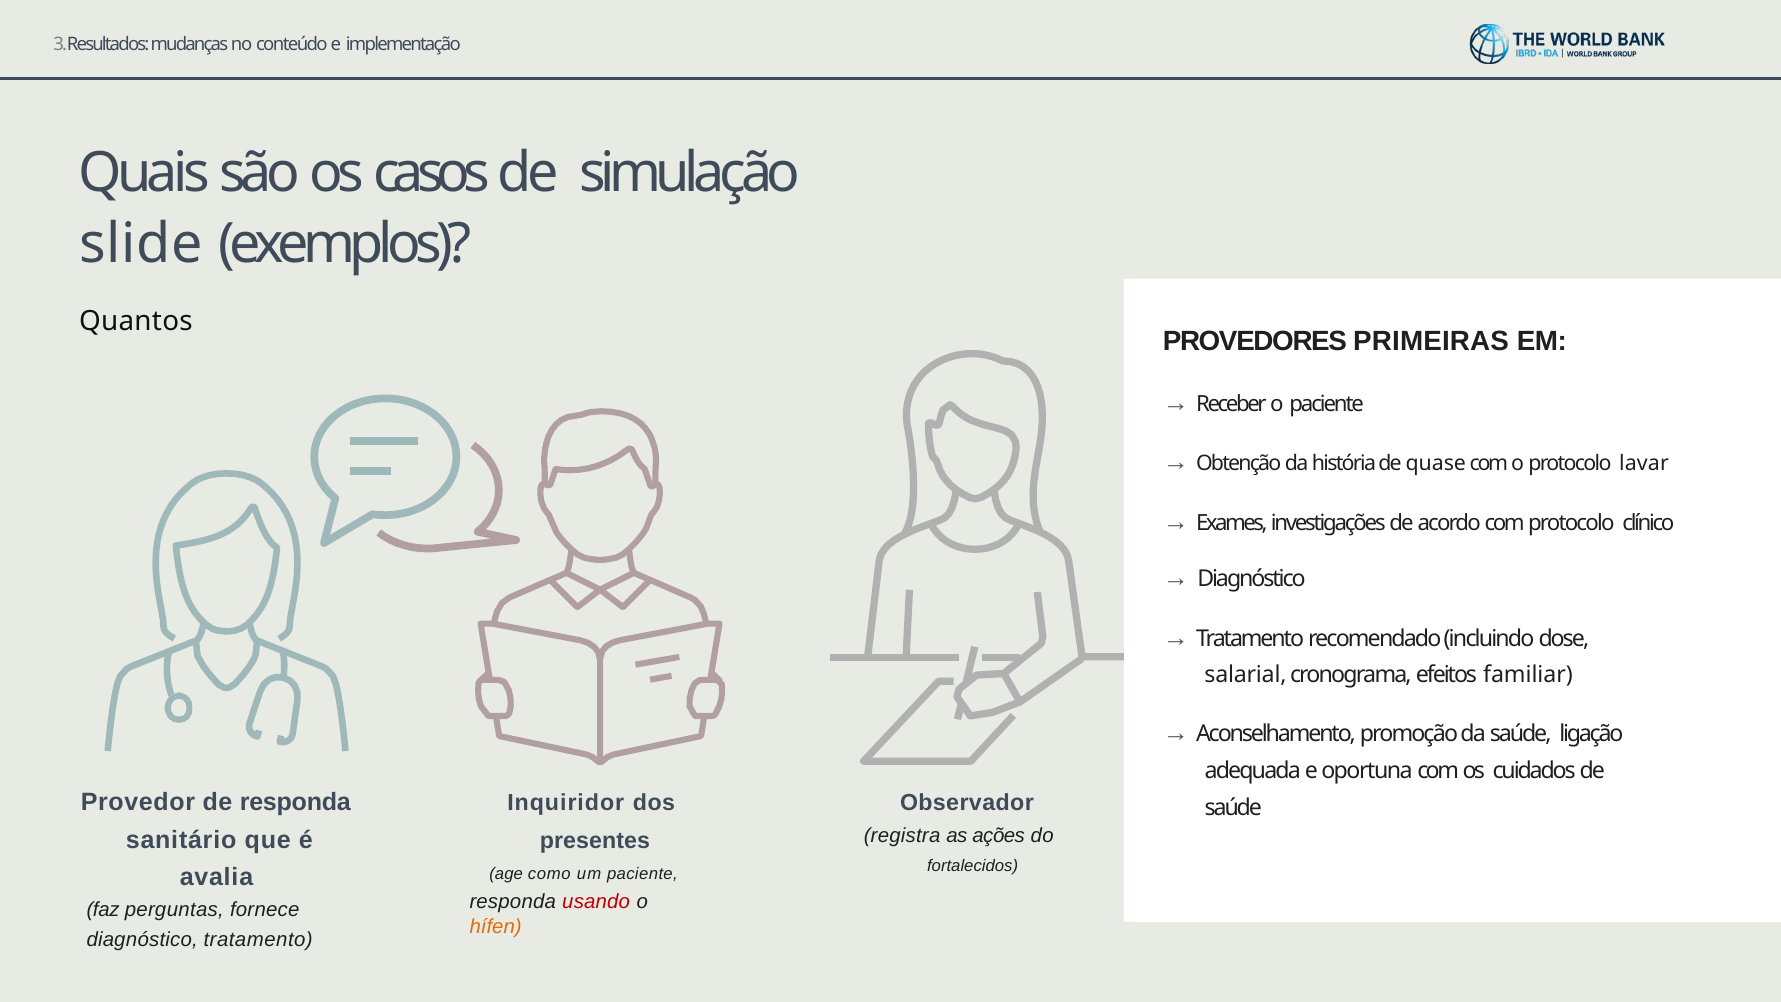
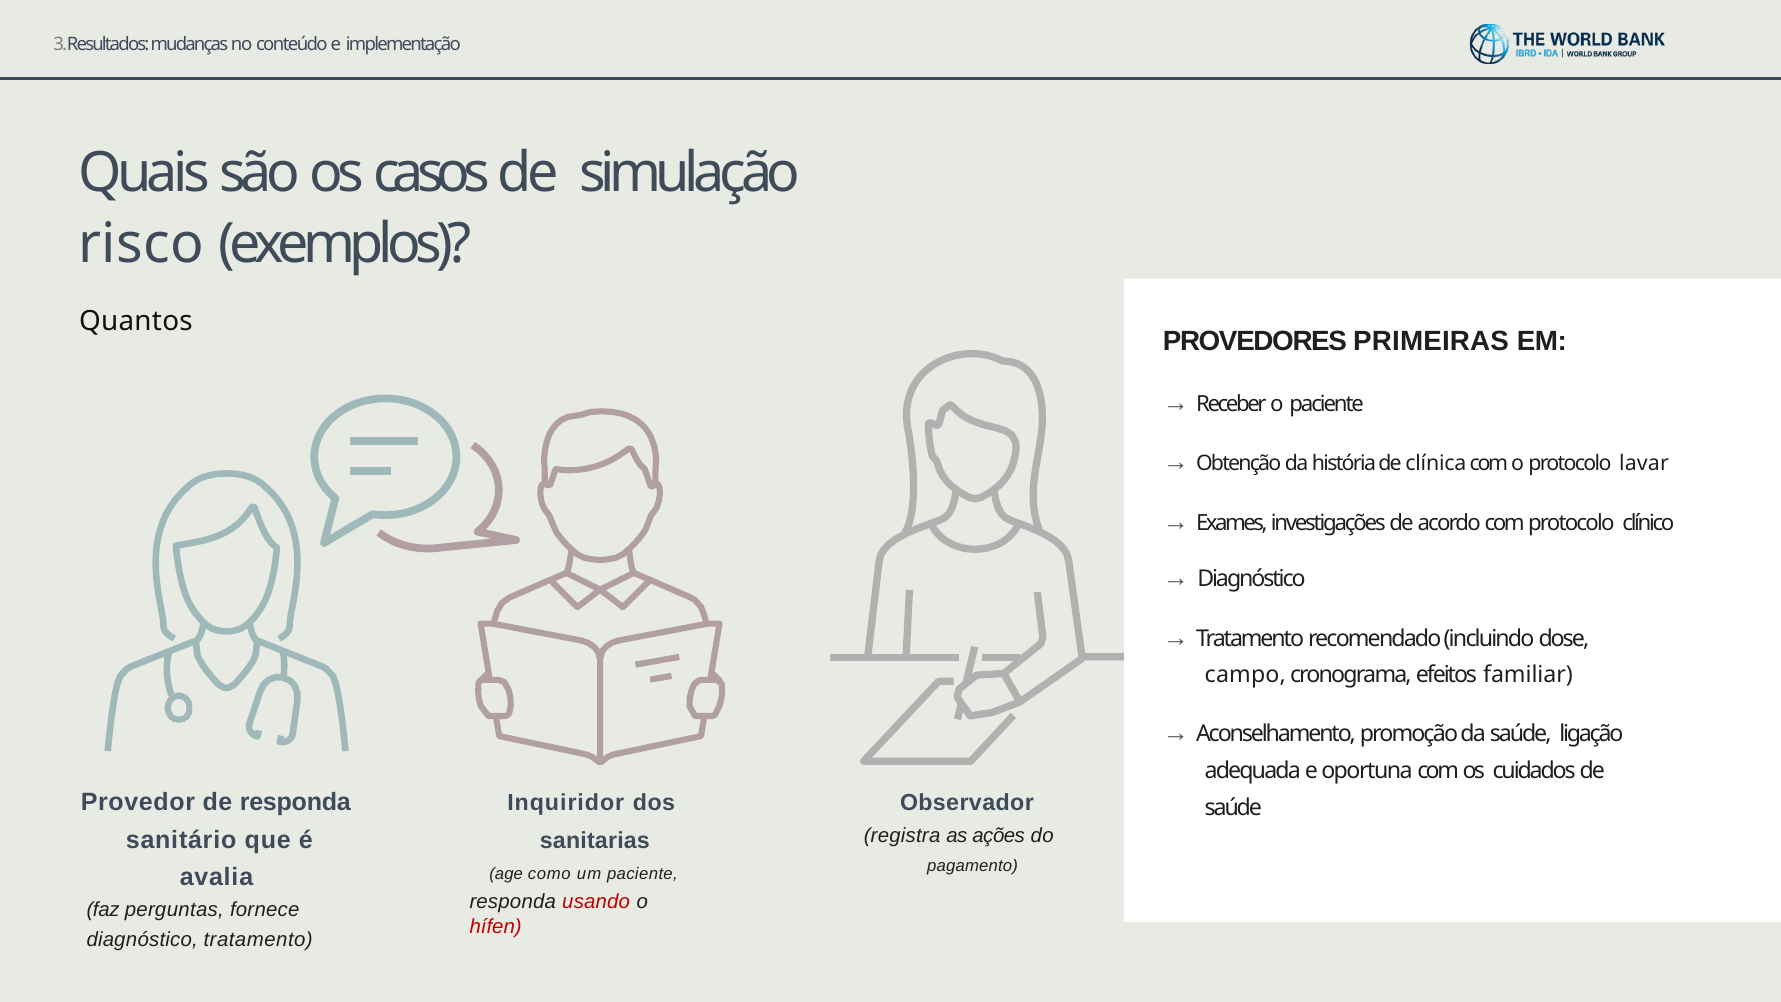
slide: slide -> risco
quase: quase -> clínica
salarial: salarial -> campo
presentes: presentes -> sanitarias
fortalecidos: fortalecidos -> pagamento
hífen colour: orange -> red
